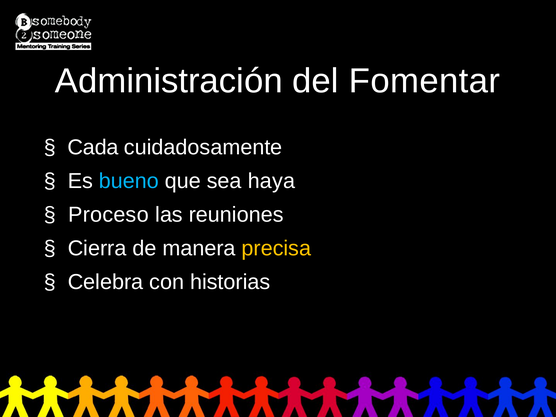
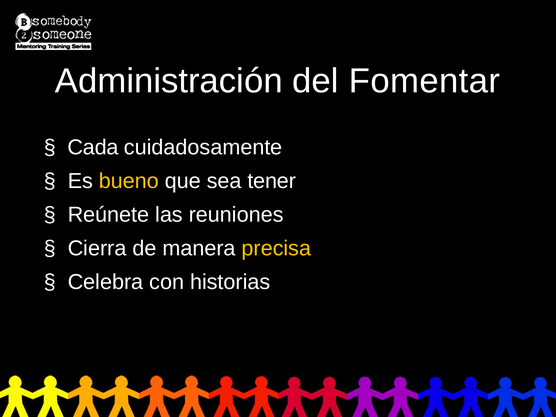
bueno colour: light blue -> yellow
haya: haya -> tener
Proceso: Proceso -> Reúnete
